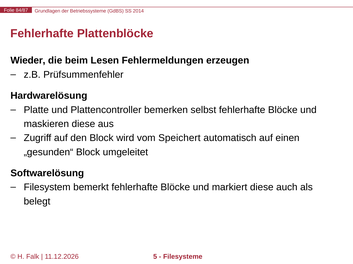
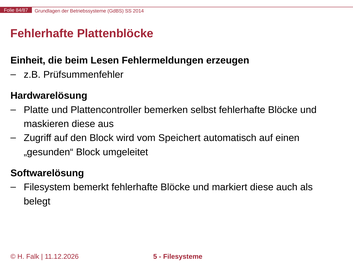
Wieder: Wieder -> Einheit
